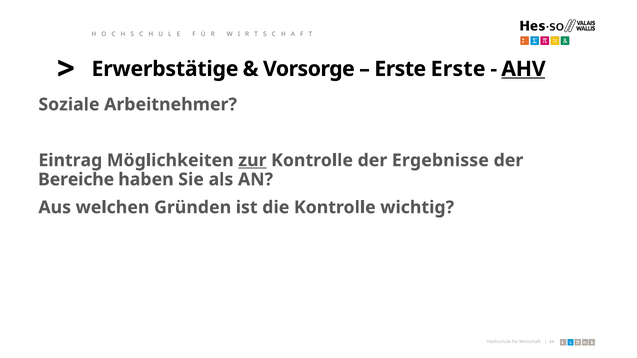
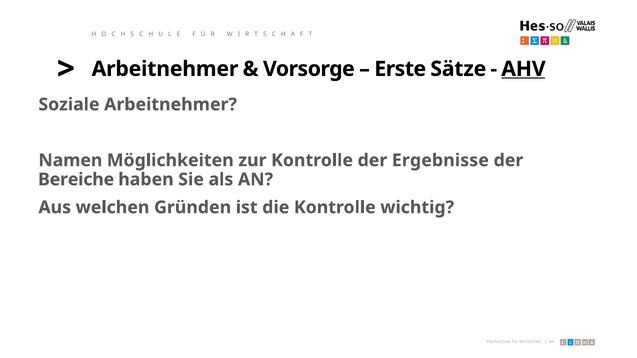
Erwerbstätige at (165, 69): Erwerbstätige -> Arbeitnehmer
Erste Erste: Erste -> Sätze
Eintrag: Eintrag -> Namen
zur underline: present -> none
